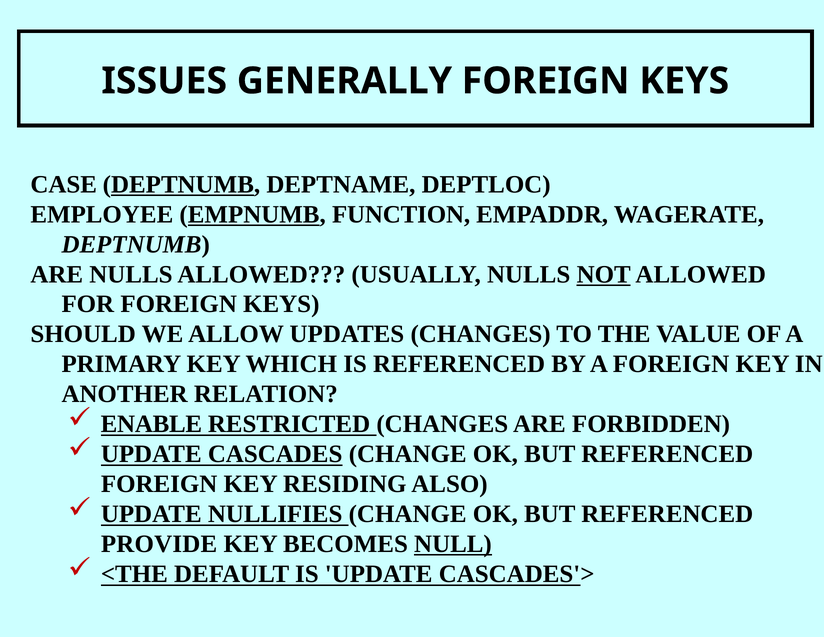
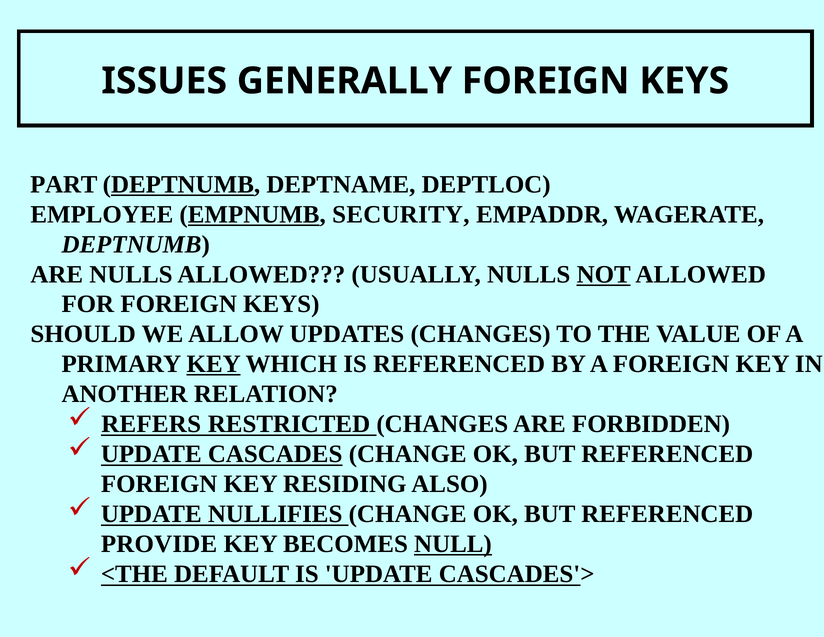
CASE: CASE -> PART
FUNCTION: FUNCTION -> SECURITY
KEY at (214, 364) underline: none -> present
ENABLE: ENABLE -> REFERS
